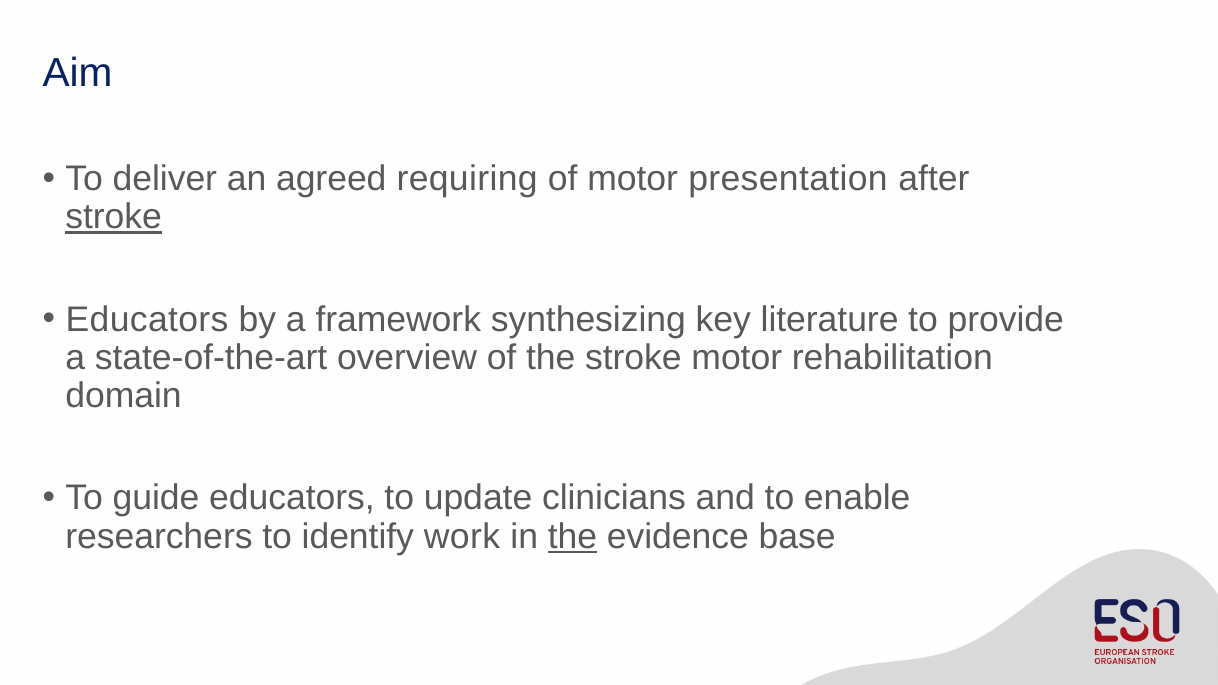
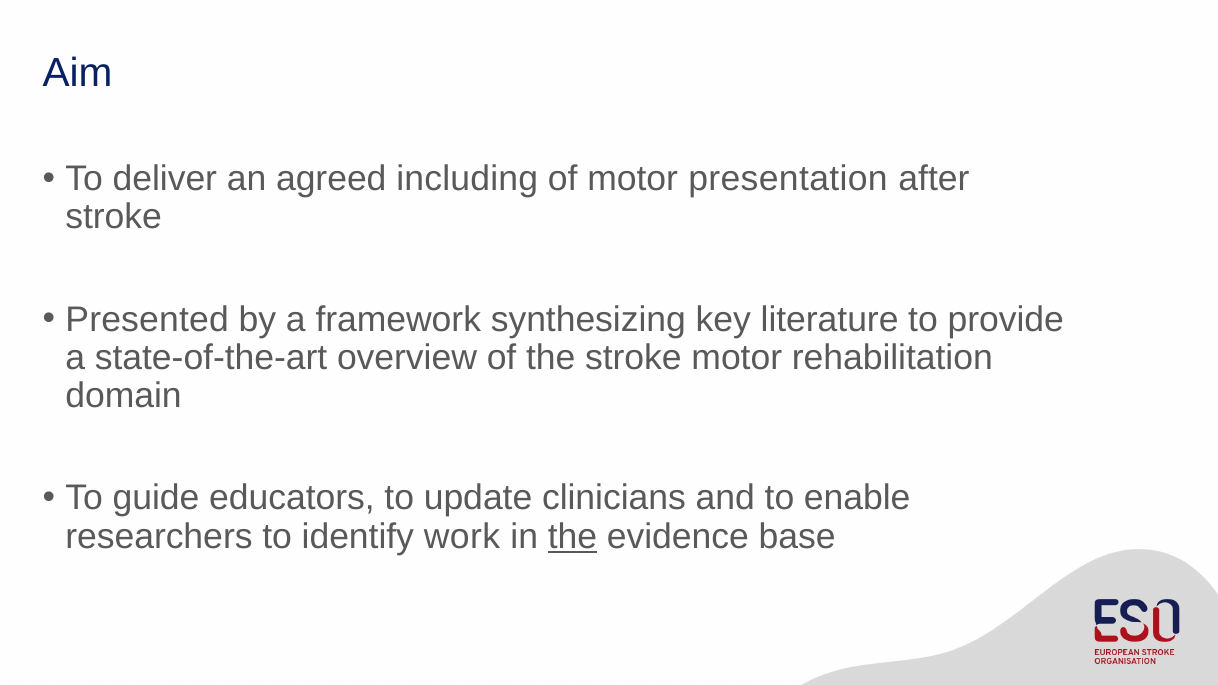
requiring: requiring -> including
stroke at (114, 217) underline: present -> none
Educators at (147, 319): Educators -> Presented
